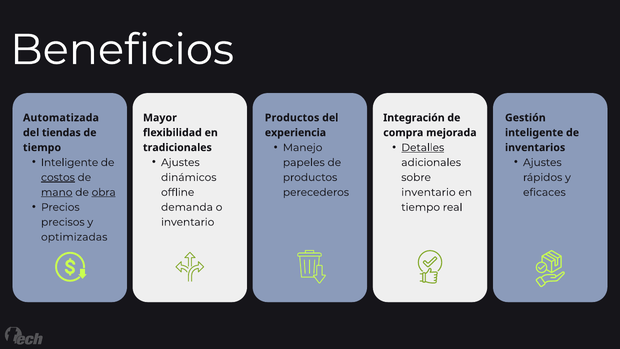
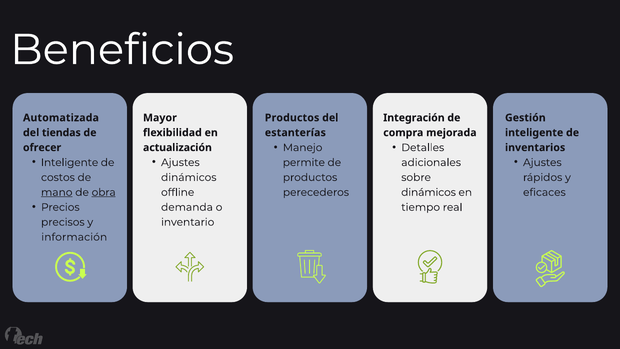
experiencia: experiencia -> estanterías
Detalles underline: present -> none
tradicionales: tradicionales -> actualización
tiempo at (42, 147): tiempo -> ofrecer
papeles: papeles -> permite
costos underline: present -> none
inventario at (428, 192): inventario -> dinámicos
optimizadas: optimizadas -> información
